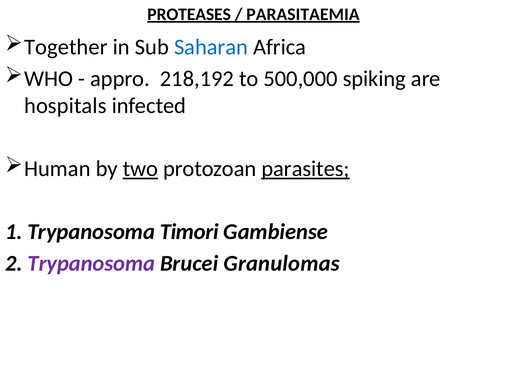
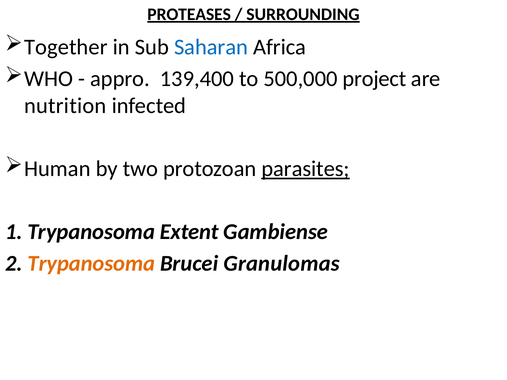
PARASITAEMIA: PARASITAEMIA -> SURROUNDING
218,192: 218,192 -> 139,400
spiking: spiking -> project
hospitals: hospitals -> nutrition
two underline: present -> none
Timori: Timori -> Extent
Trypanosoma at (91, 264) colour: purple -> orange
